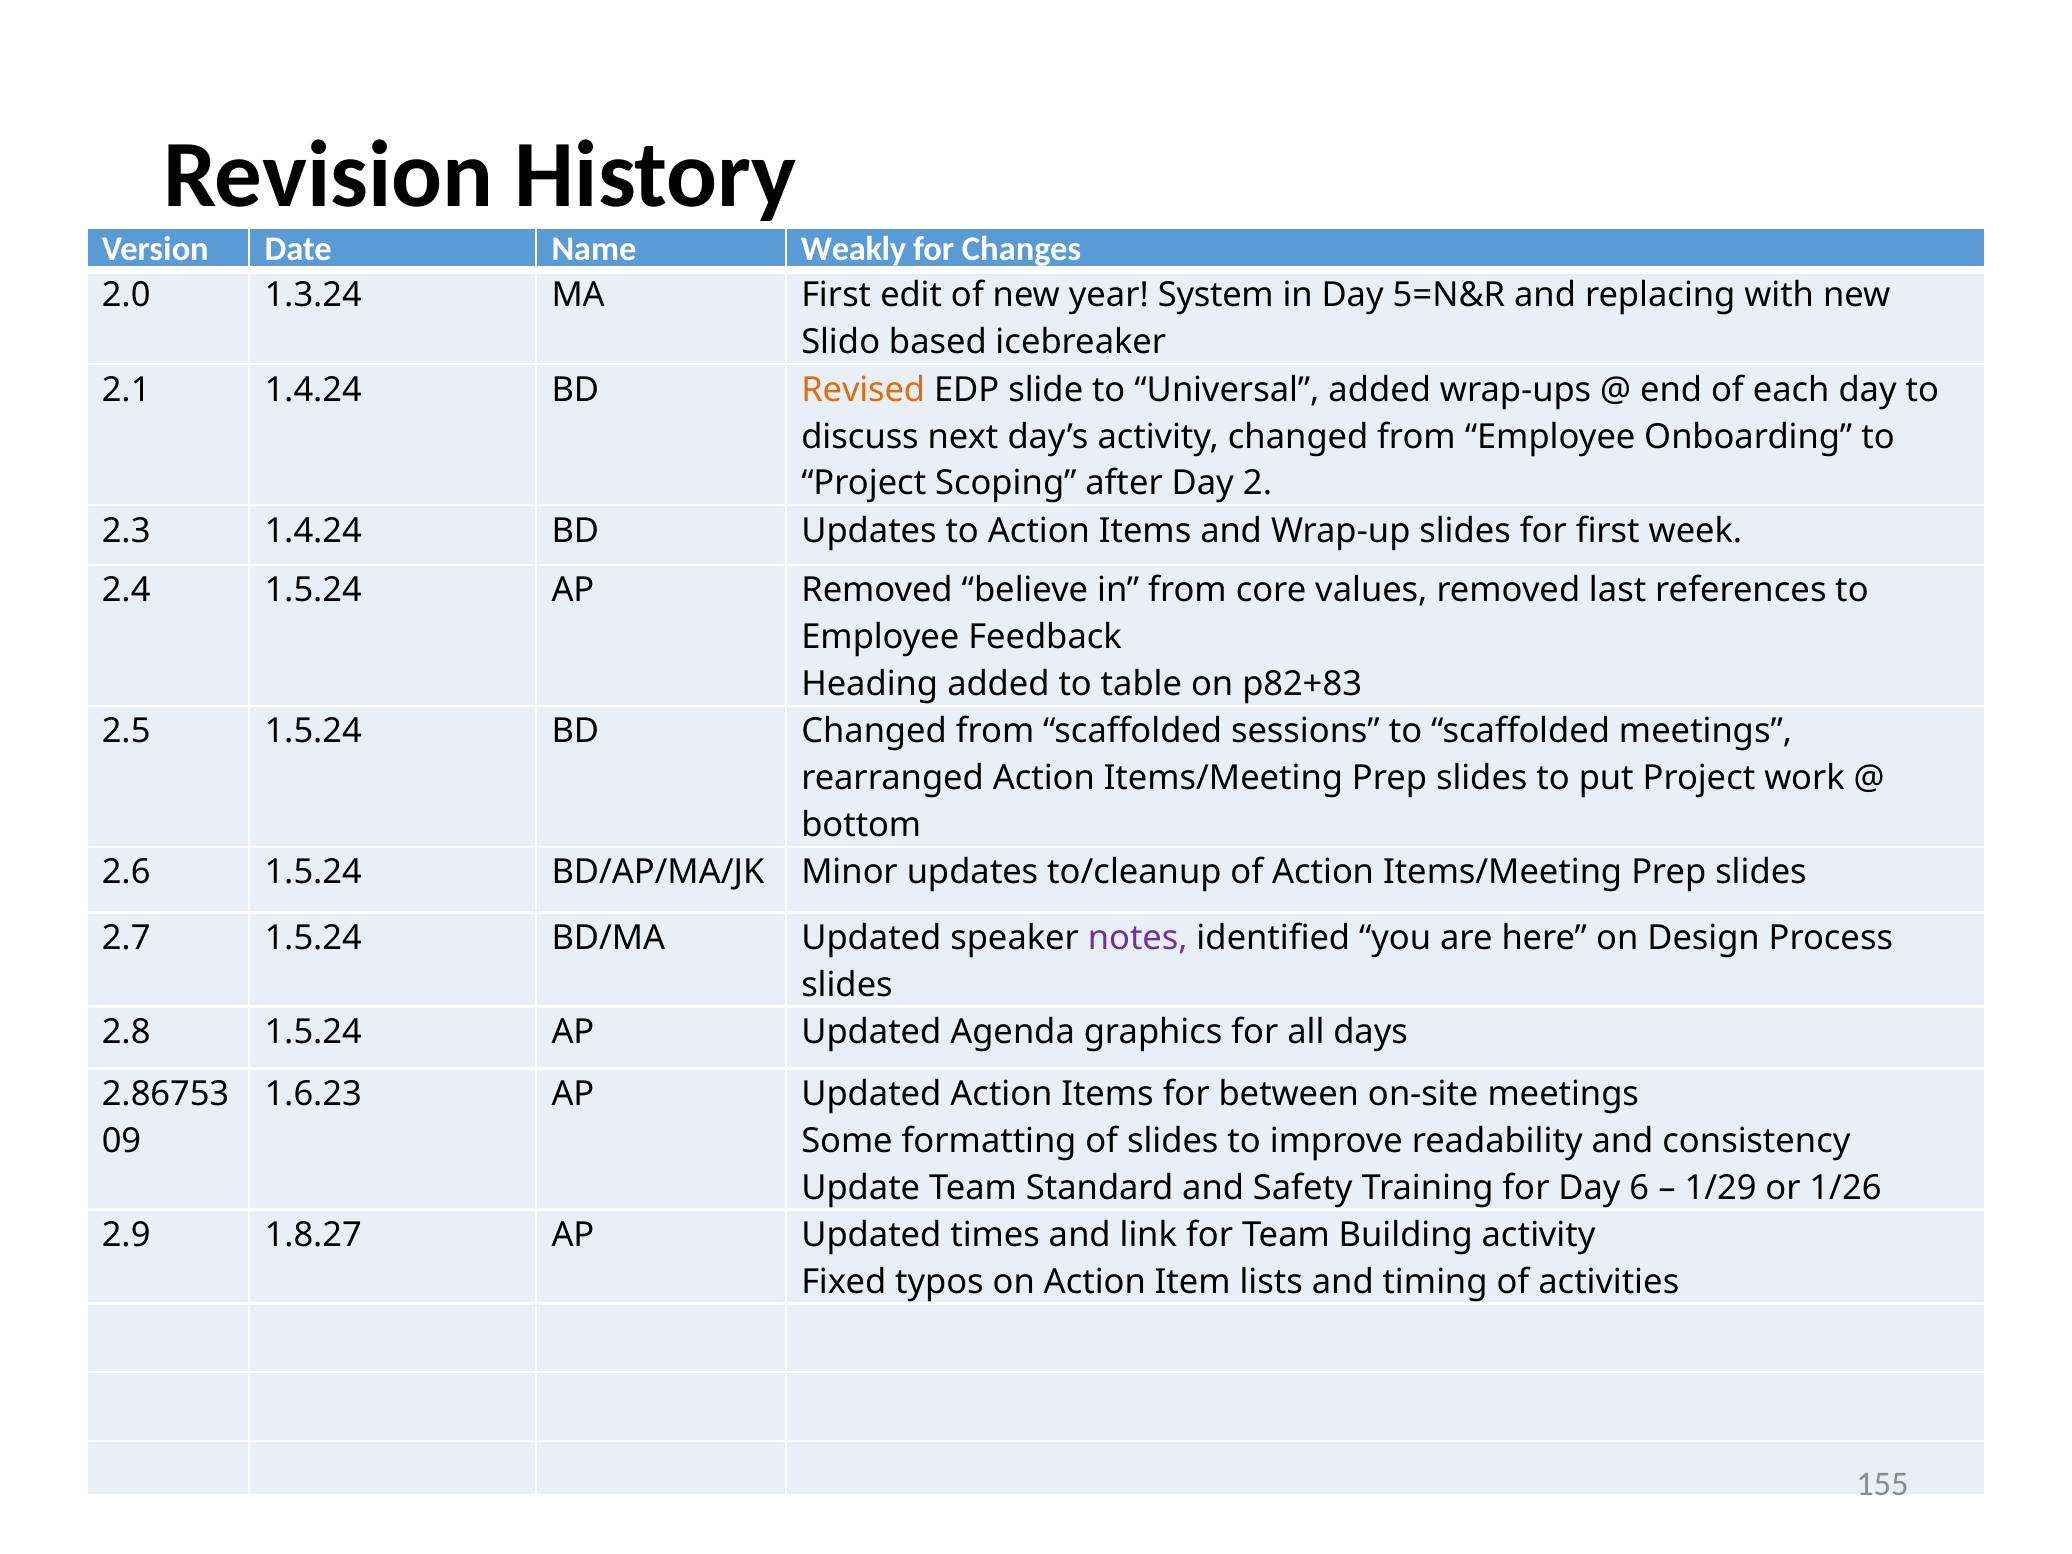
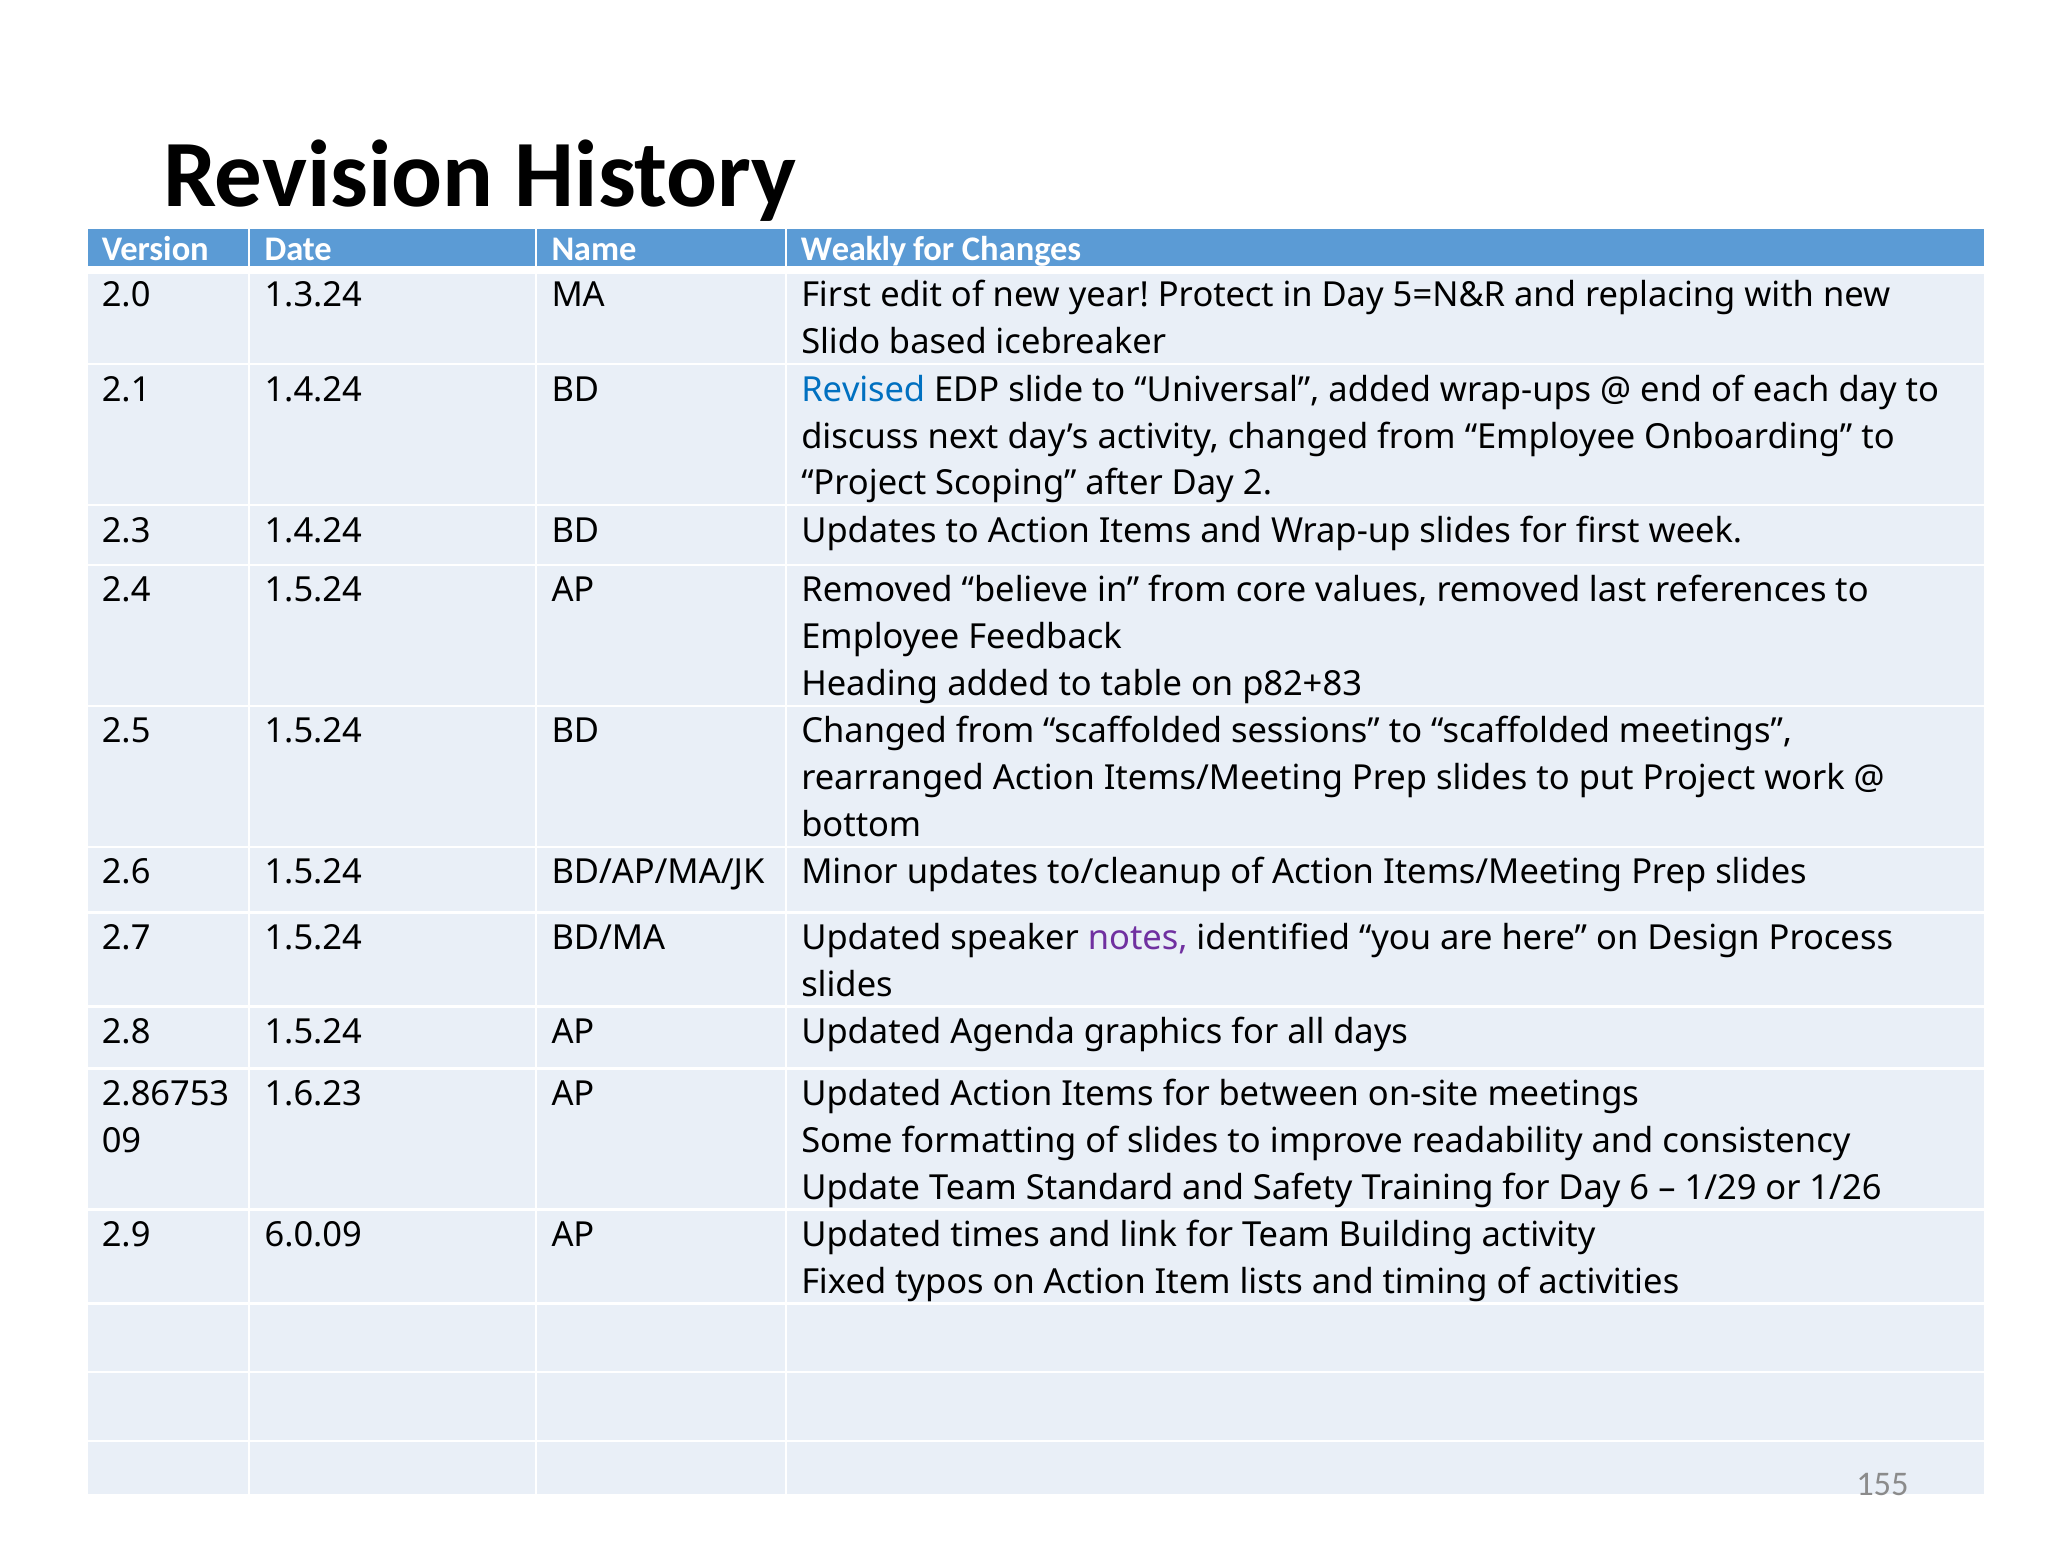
System: System -> Protect
Revised colour: orange -> blue
1.8.27: 1.8.27 -> 6.0.09
